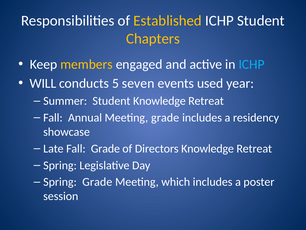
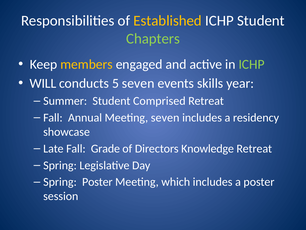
Chapters colour: yellow -> light green
ICHP at (252, 64) colour: light blue -> light green
used: used -> skills
Student Knowledge: Knowledge -> Comprised
Meeting grade: grade -> seven
Spring Grade: Grade -> Poster
